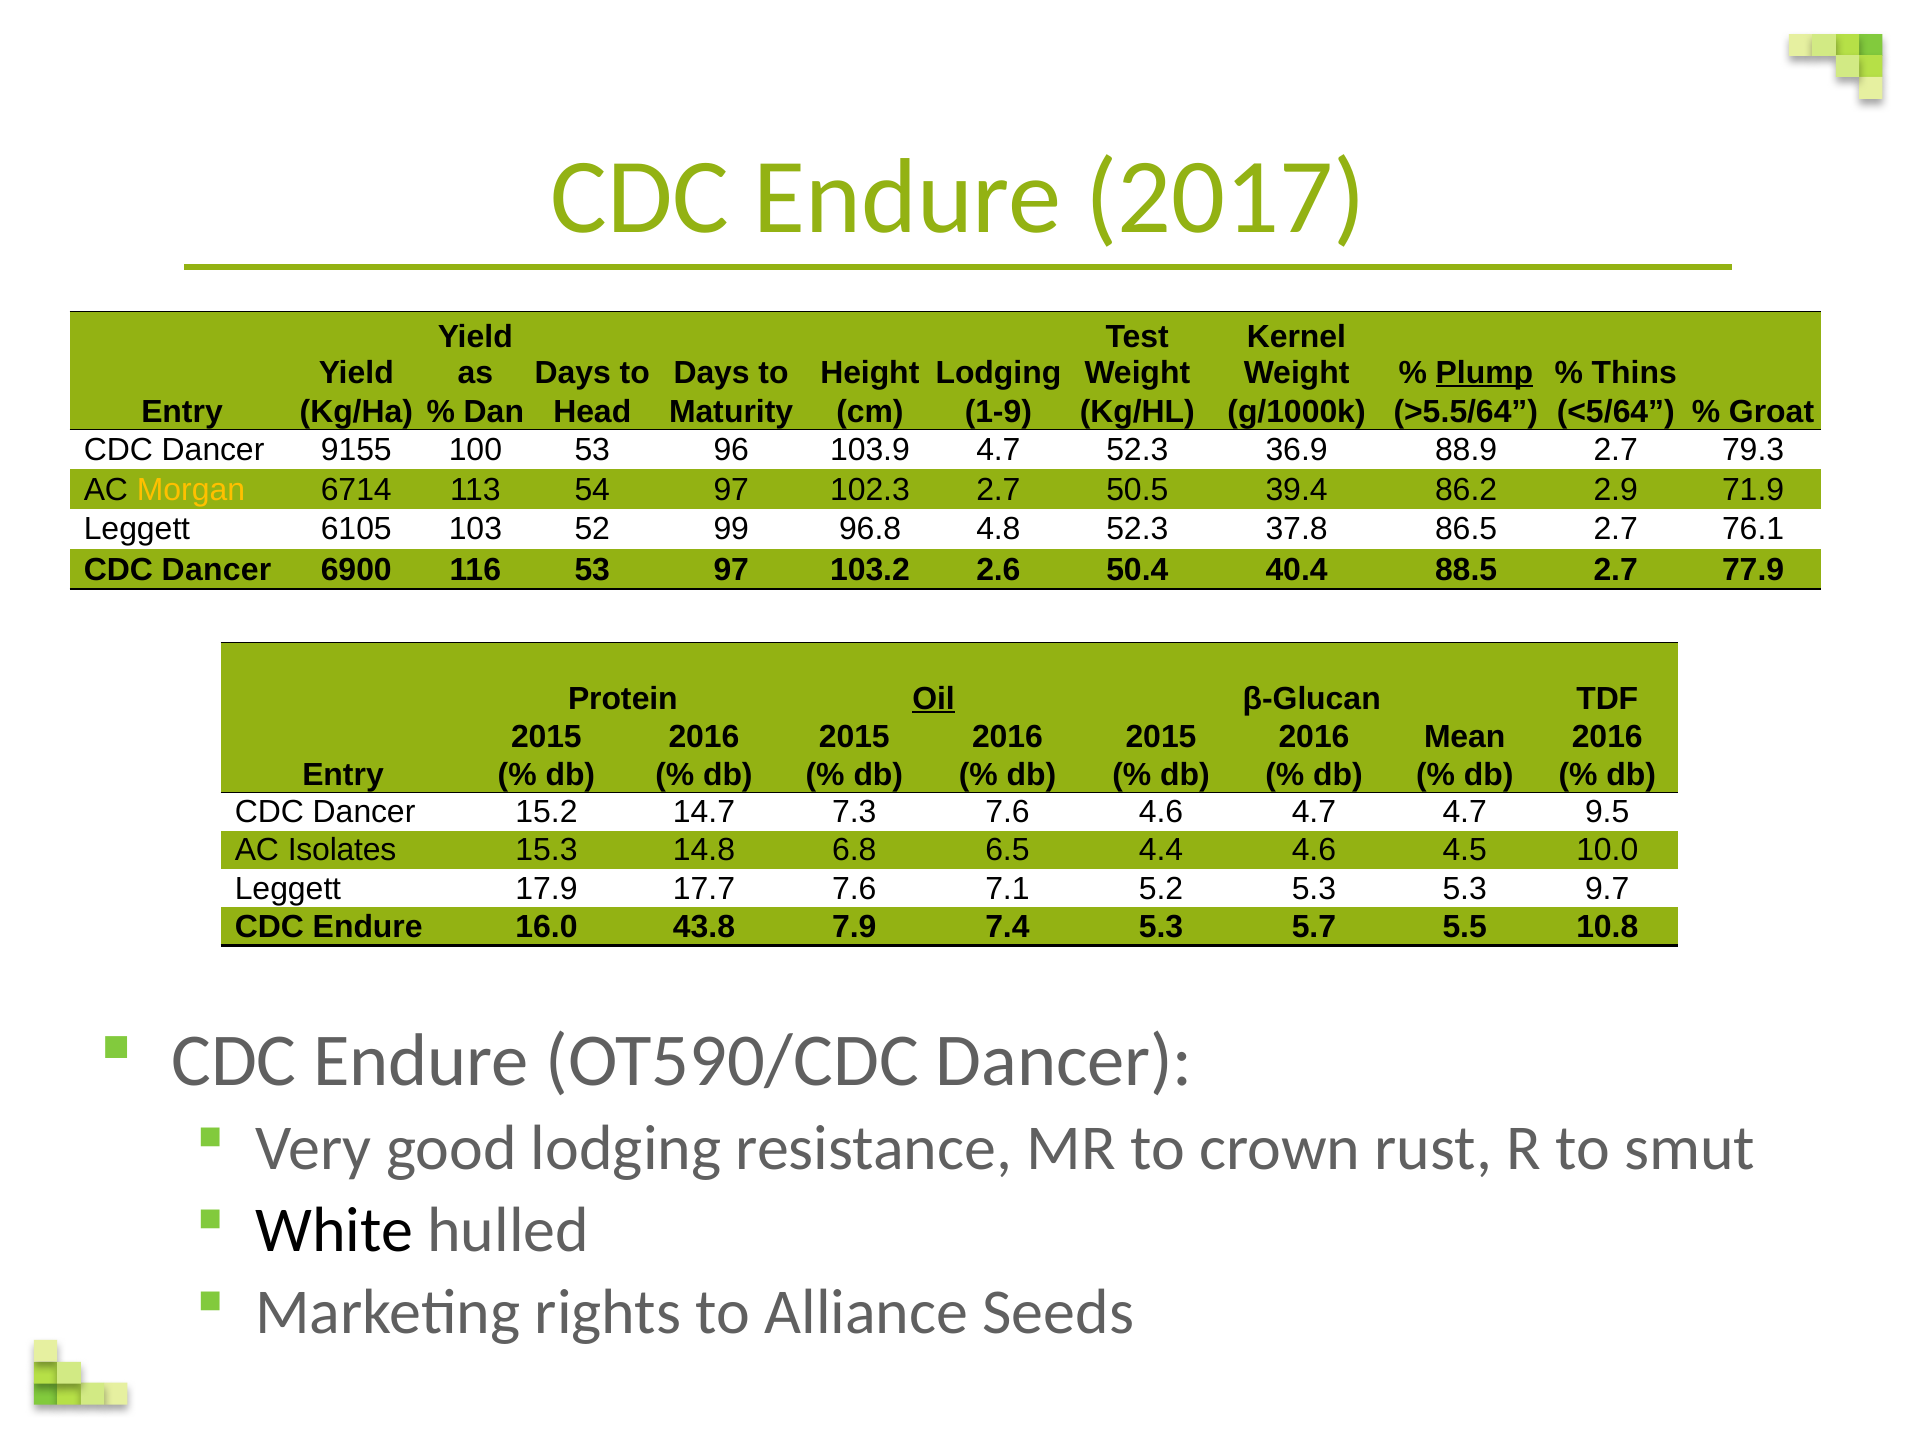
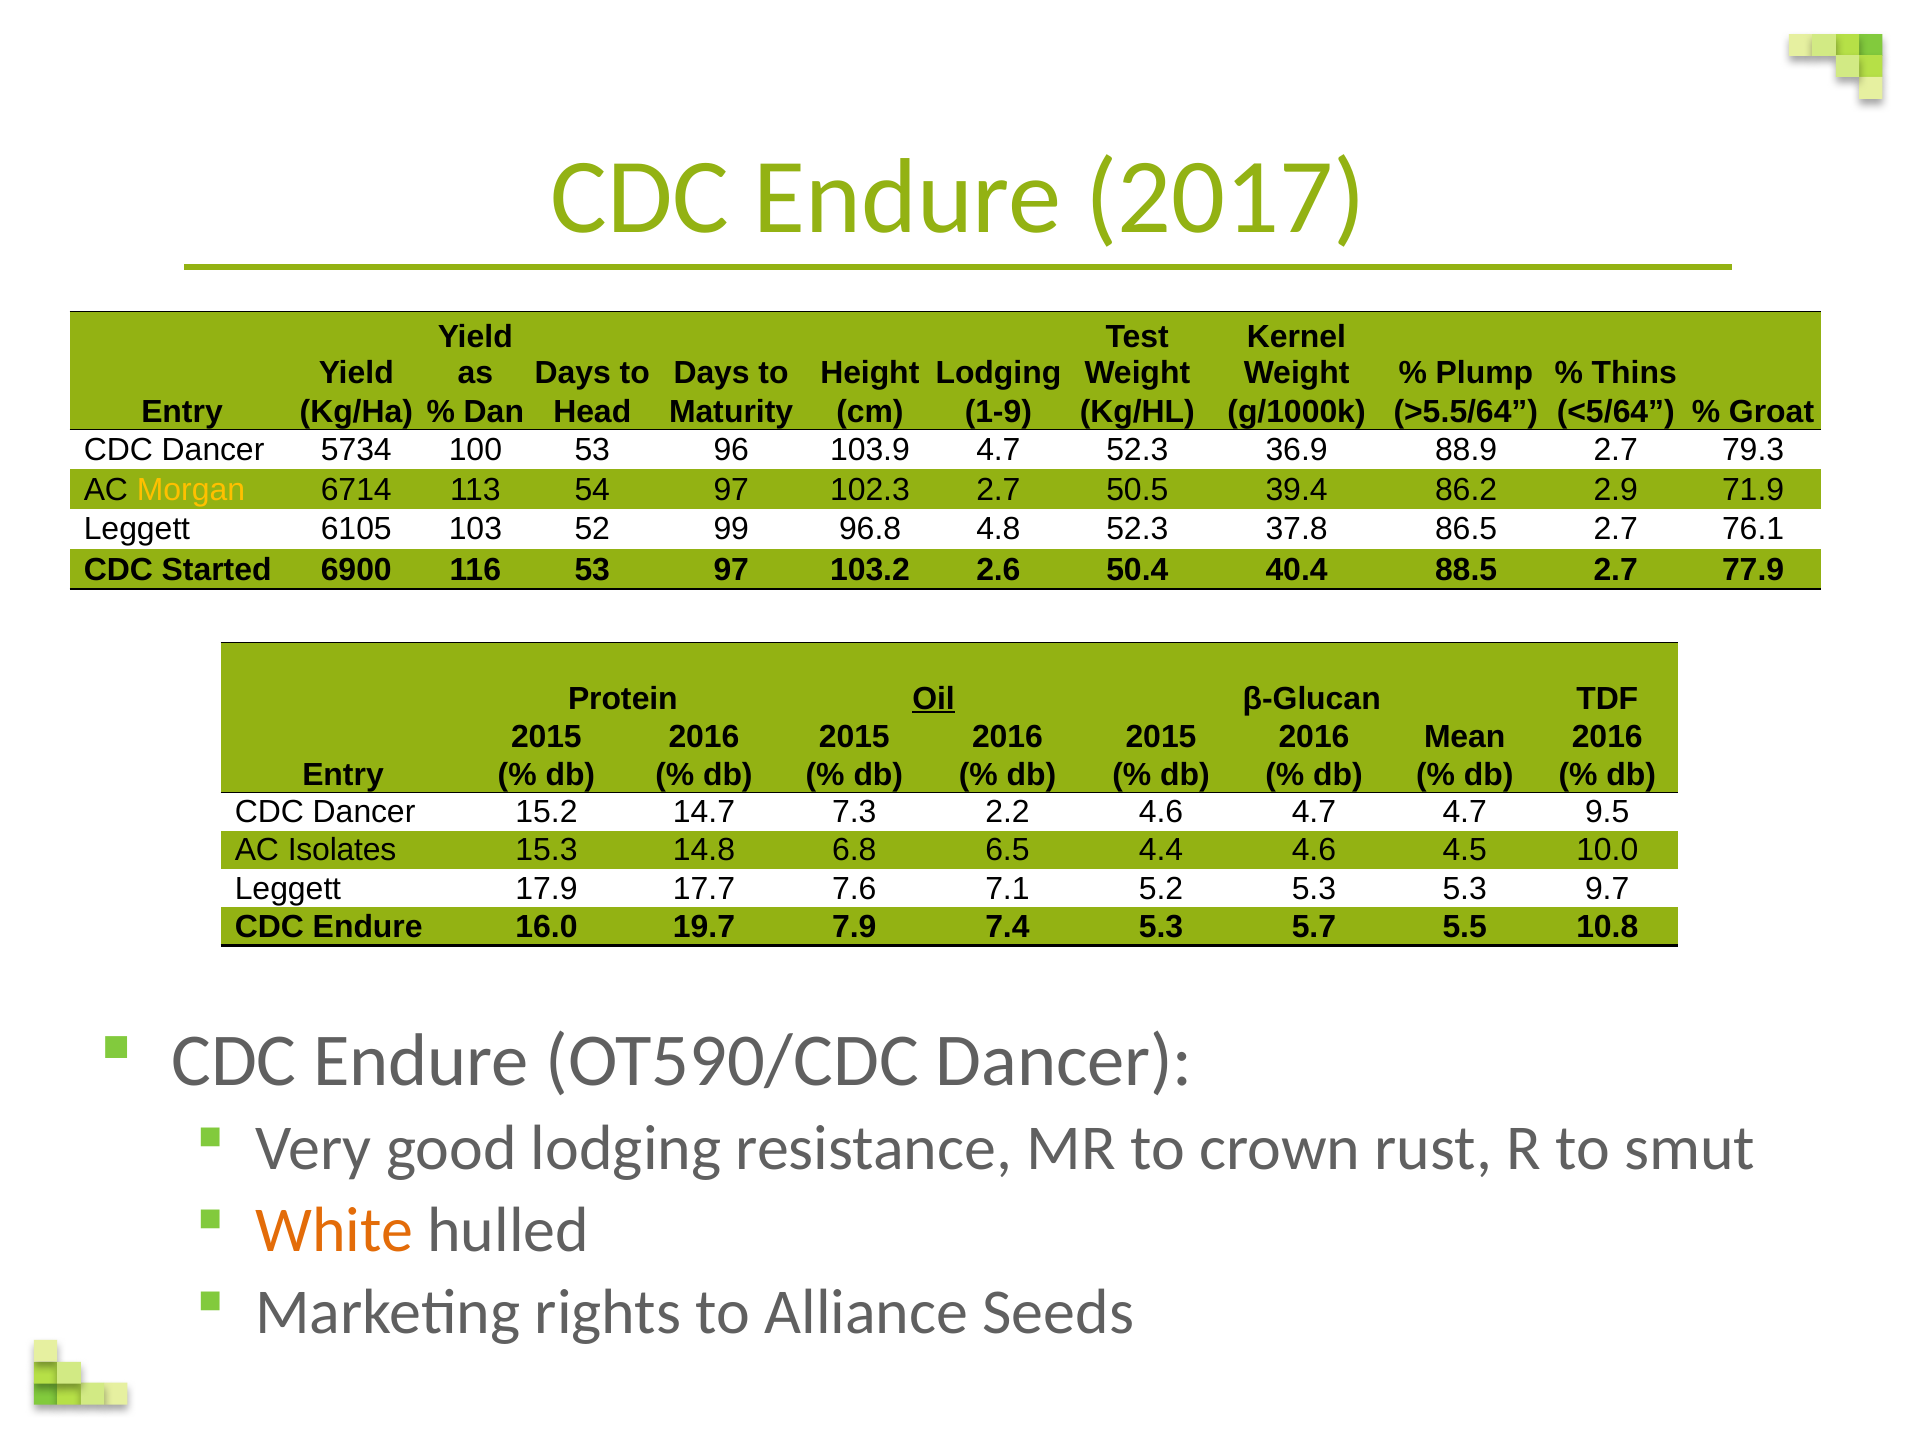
Plump underline: present -> none
9155: 9155 -> 5734
Dancer at (216, 569): Dancer -> Started
7.3 7.6: 7.6 -> 2.2
43.8: 43.8 -> 19.7
White colour: black -> orange
